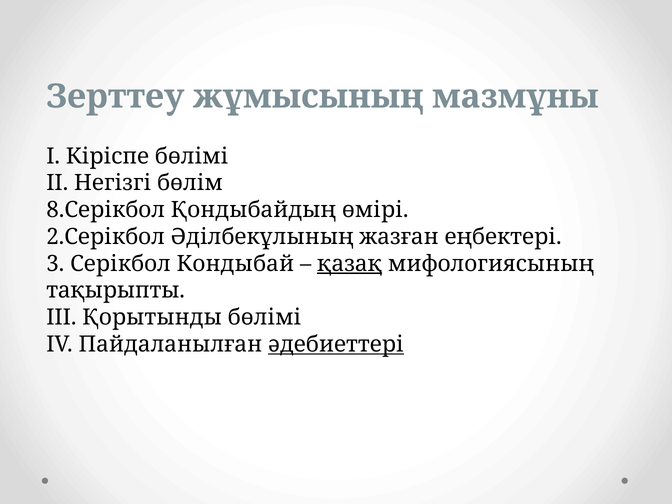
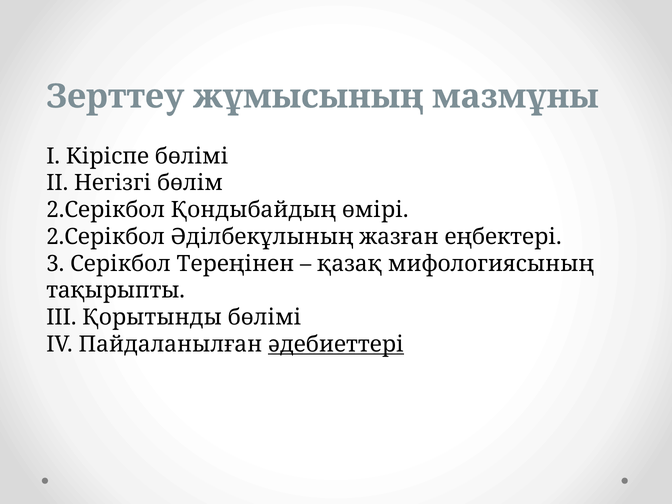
8.Серікбол at (106, 210): 8.Серікбол -> 2.Серікбол
Кондыбай: Кондыбай -> Тереңінен
қазақ underline: present -> none
